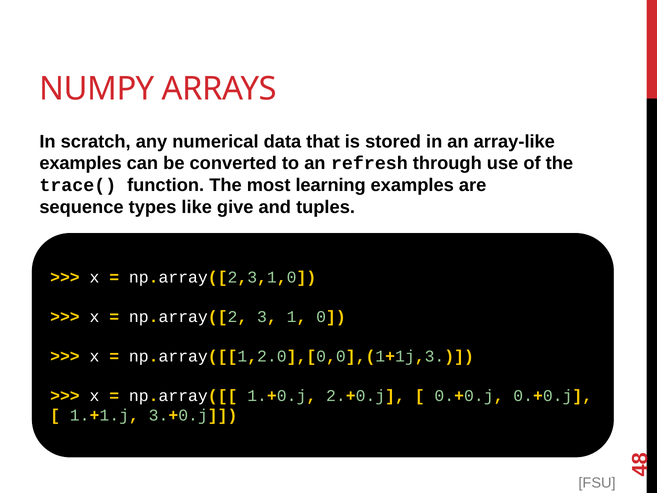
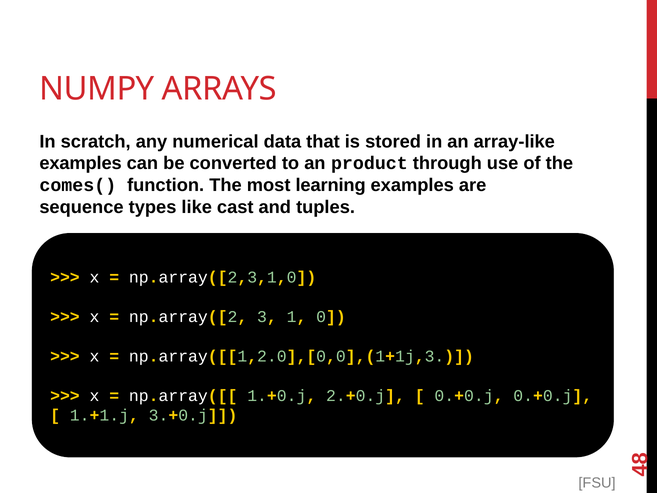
refresh: refresh -> product
trace(: trace( -> comes(
give: give -> cast
